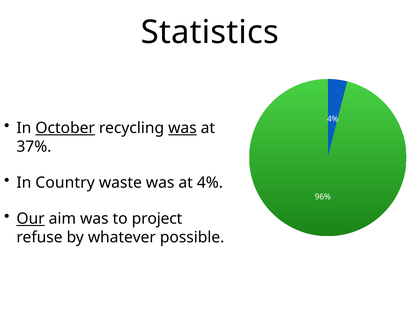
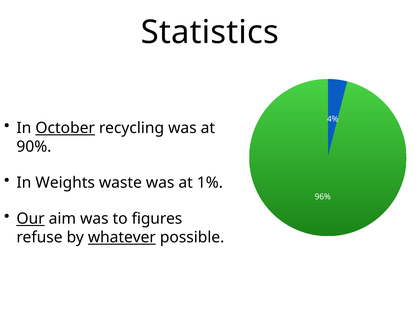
was at (182, 128) underline: present -> none
37%: 37% -> 90%
Country: Country -> Weights
at 4%: 4% -> 1%
project: project -> figures
whatever underline: none -> present
